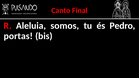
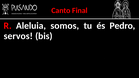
portas: portas -> servos
